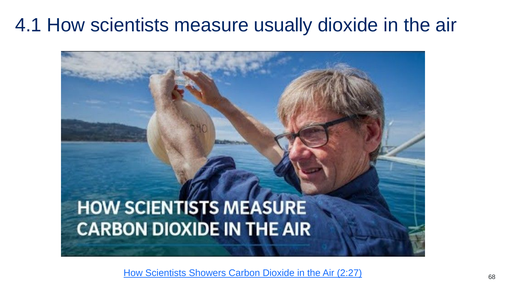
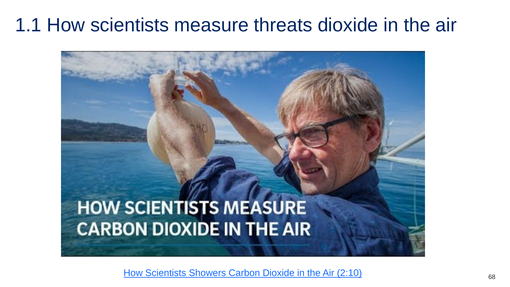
4.1: 4.1 -> 1.1
usually: usually -> threats
2:27: 2:27 -> 2:10
